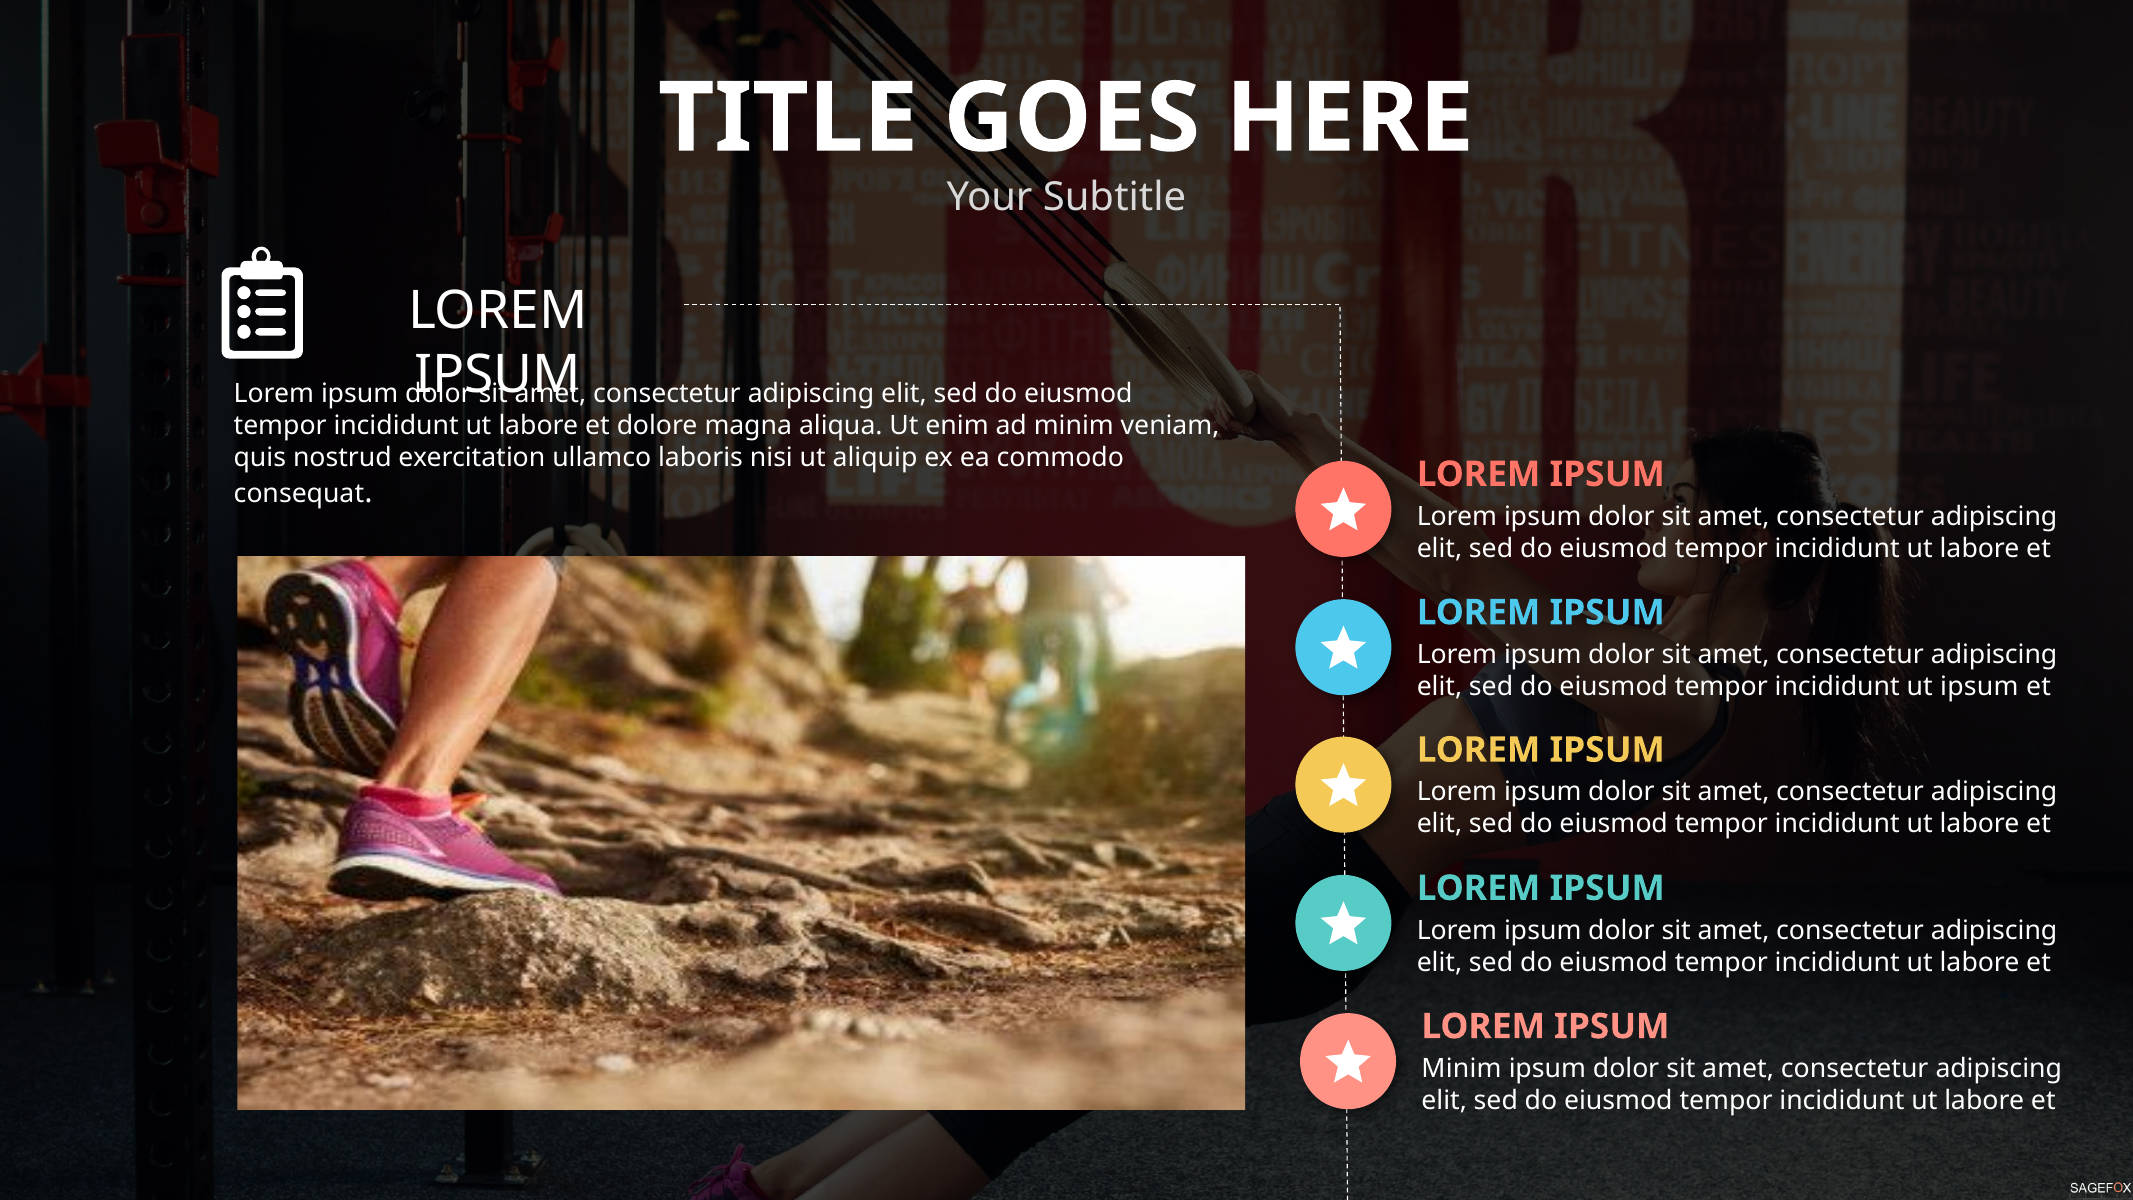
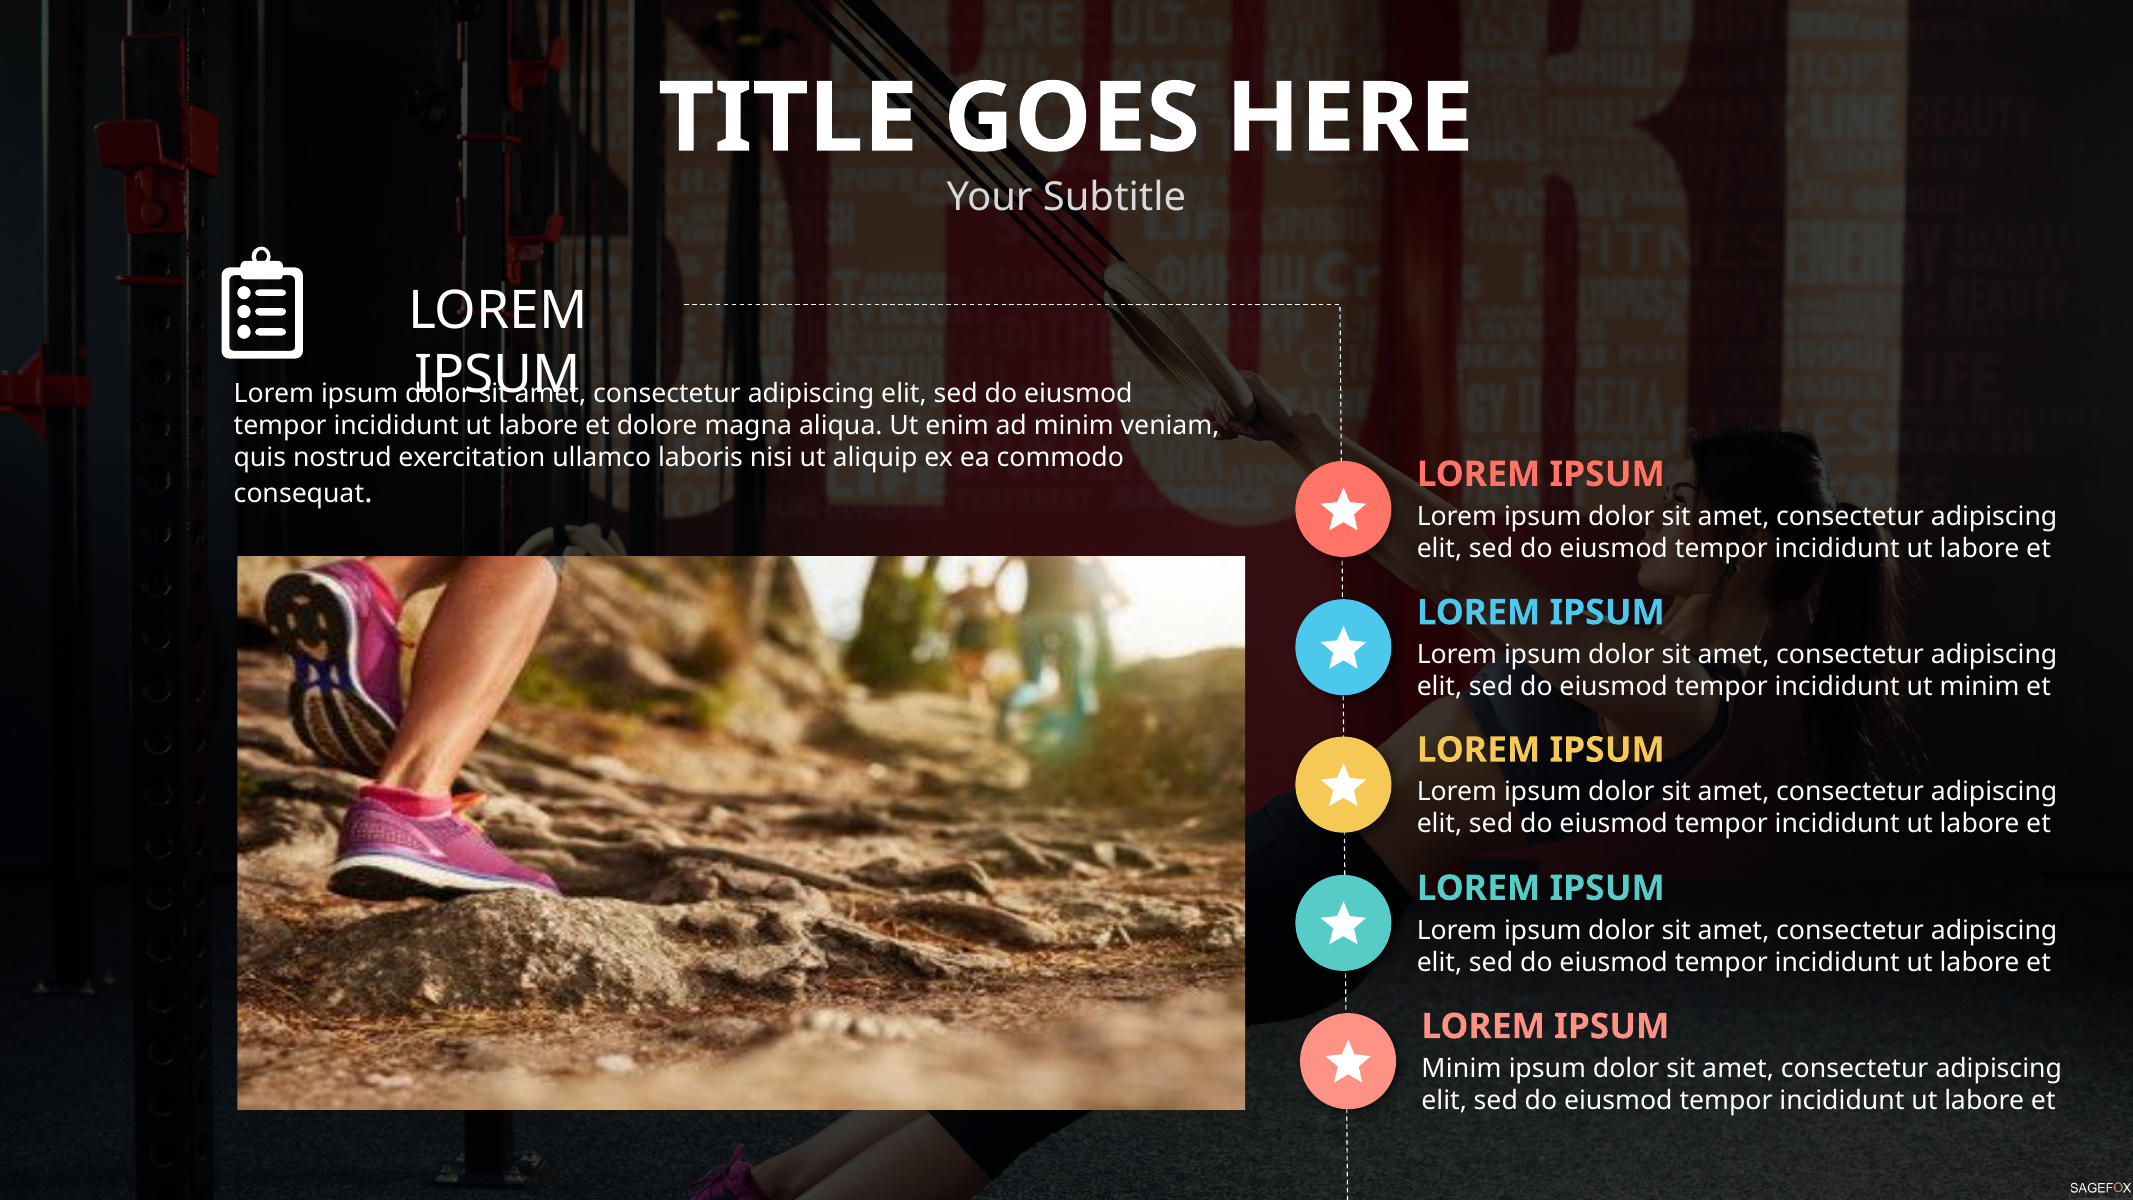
ut ipsum: ipsum -> minim
